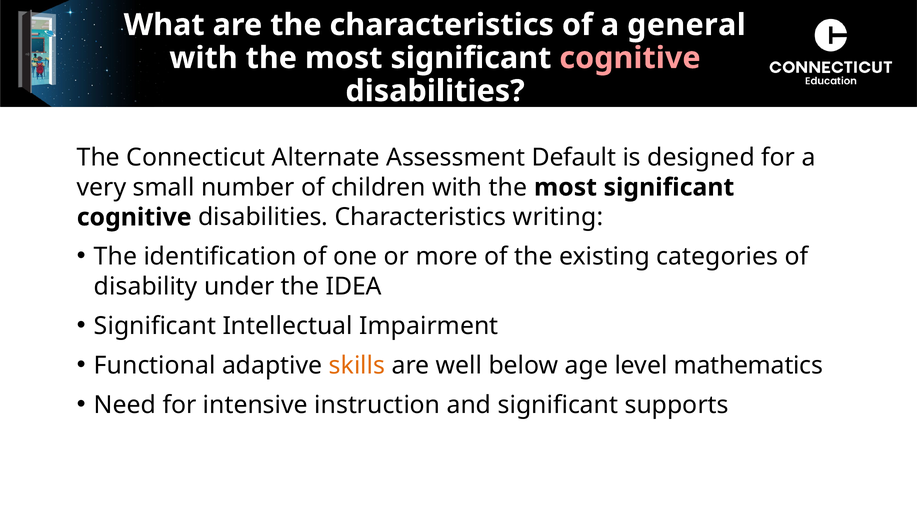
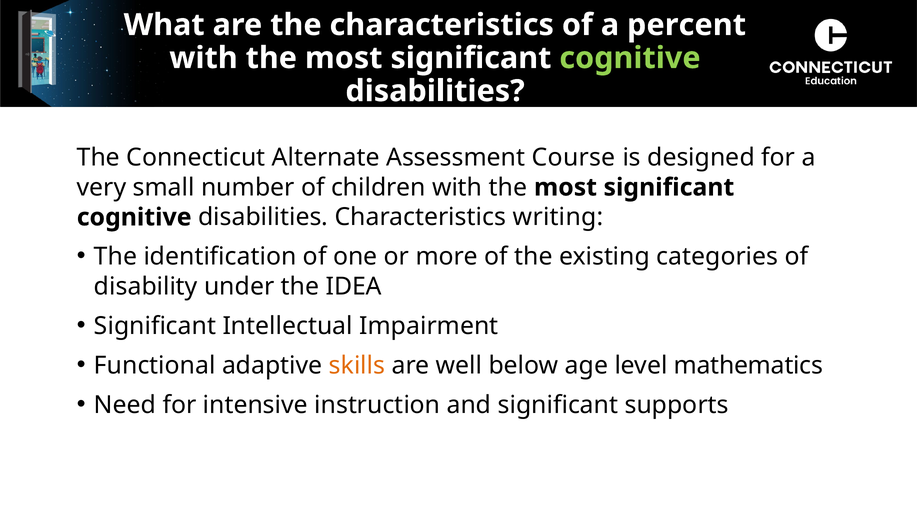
general: general -> percent
cognitive at (630, 58) colour: pink -> light green
Default: Default -> Course
